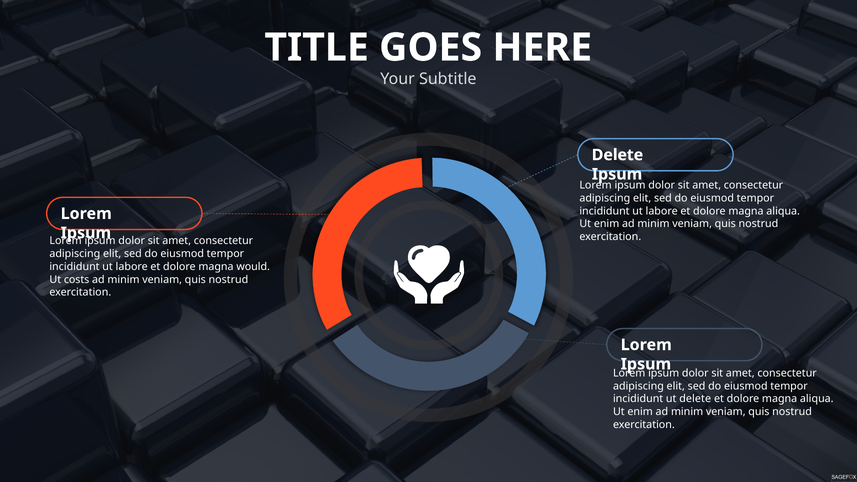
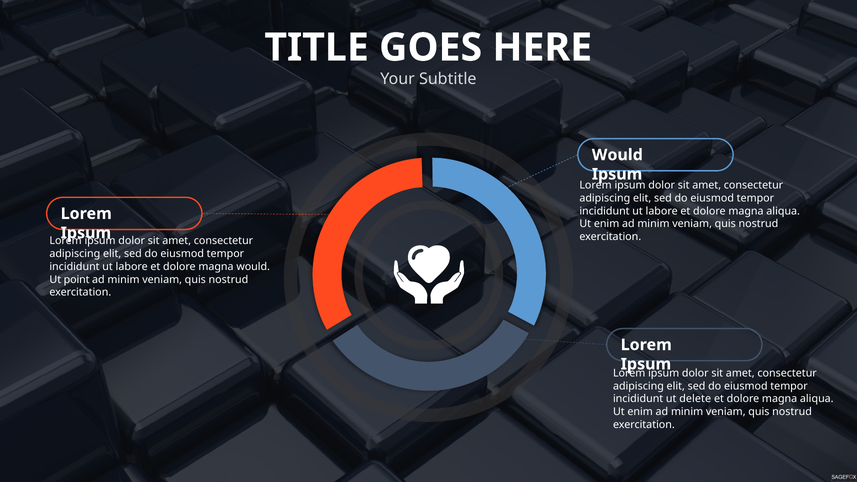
Delete at (617, 155): Delete -> Would
costs: costs -> point
